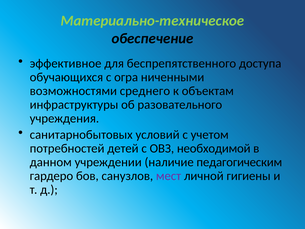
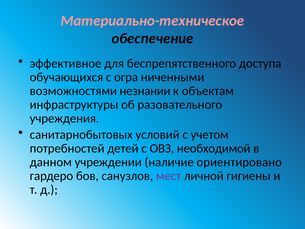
Материально-техническое colour: light green -> pink
среднего: среднего -> незнании
педагогическим: педагогическим -> ориентировано
